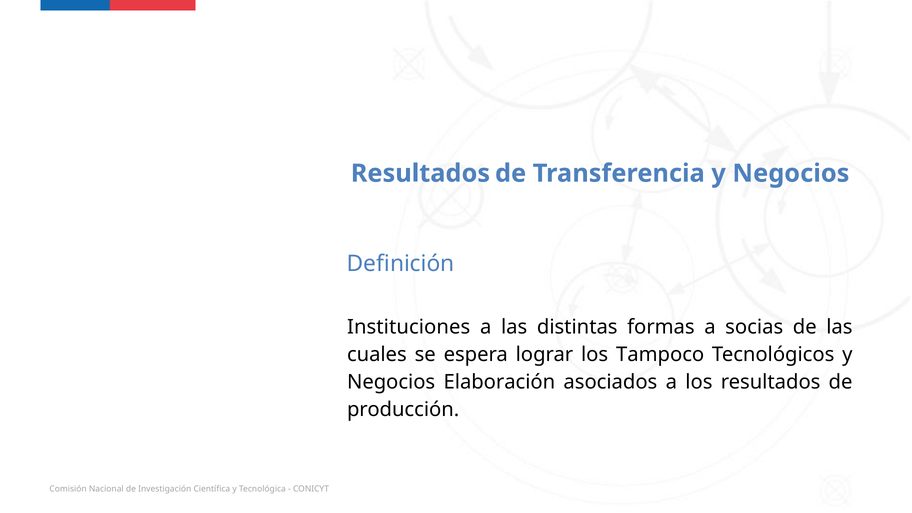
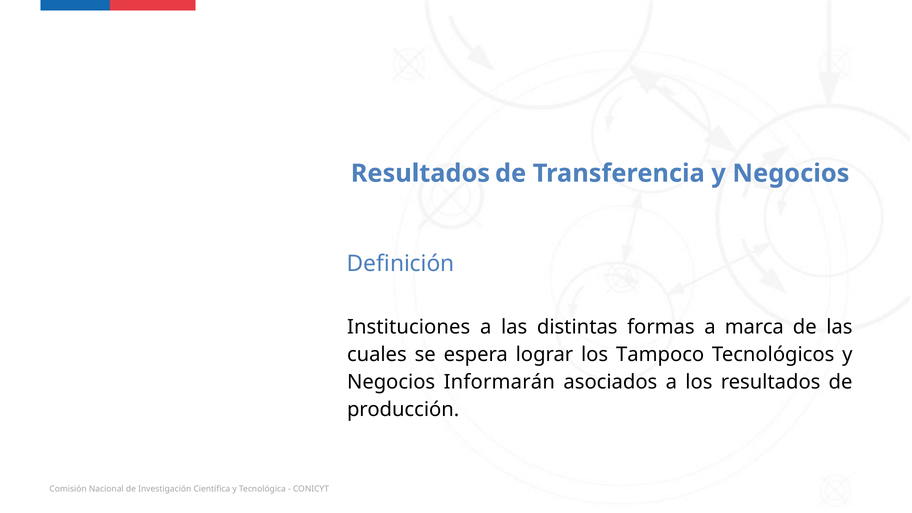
socias: socias -> marca
Elaboración: Elaboración -> Informarán
